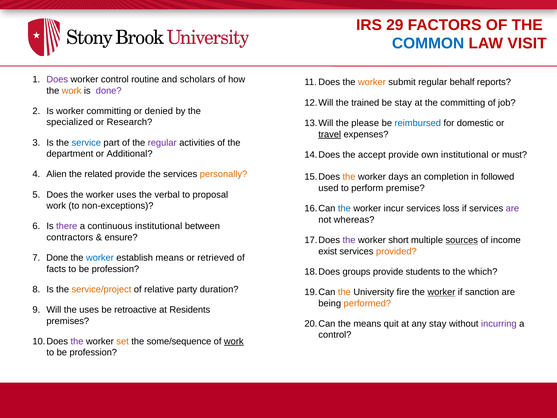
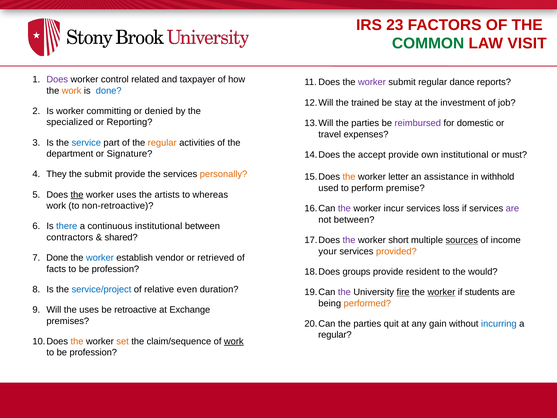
29: 29 -> 23
COMMON colour: blue -> green
routine: routine -> related
scholars: scholars -> taxpayer
worker at (372, 82) colour: orange -> purple
behalf: behalf -> dance
done at (109, 91) colour: purple -> blue
the committing: committing -> investment
Research: Research -> Reporting
please at (365, 123): please -> parties
reimbursed colour: blue -> purple
travel underline: present -> none
regular at (162, 143) colour: purple -> orange
Additional: Additional -> Signature
Alien: Alien -> They
the related: related -> submit
days: days -> letter
completion: completion -> assistance
followed: followed -> withhold
the at (77, 195) underline: none -> present
verbal: verbal -> artists
proposal: proposal -> whereas
non-exceptions: non-exceptions -> non-retroactive
the at (344, 208) colour: blue -> purple
not whereas: whereas -> between
there colour: purple -> blue
ensure: ensure -> shared
exist: exist -> your
establish means: means -> vendor
students: students -> resident
which: which -> would
service/project colour: orange -> blue
party: party -> even
the at (344, 292) colour: orange -> purple
fire underline: none -> present
sanction: sanction -> students
Residents: Residents -> Exchange
means at (367, 324): means -> parties
any stay: stay -> gain
incurring colour: purple -> blue
control at (335, 335): control -> regular
the at (77, 341) colour: purple -> orange
some/sequence: some/sequence -> claim/sequence
